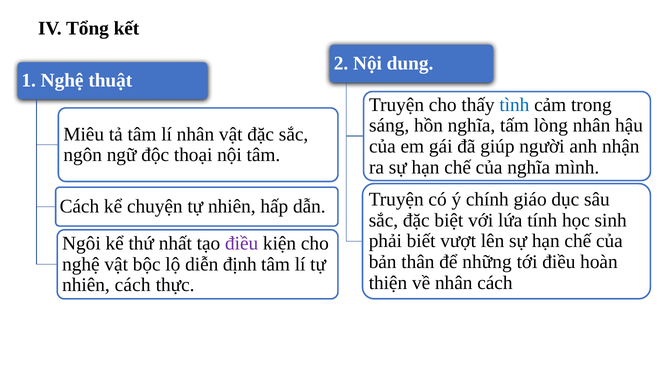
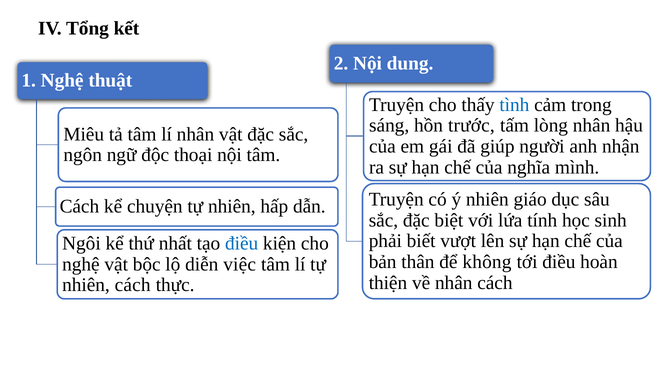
hồn nghĩa: nghĩa -> trước
ý chính: chính -> nhiên
điều at (242, 244) colour: purple -> blue
những: những -> không
định: định -> việc
